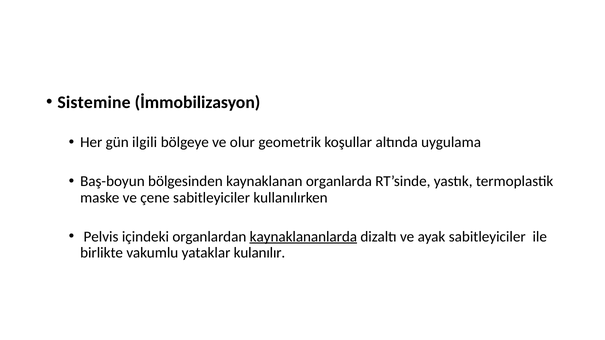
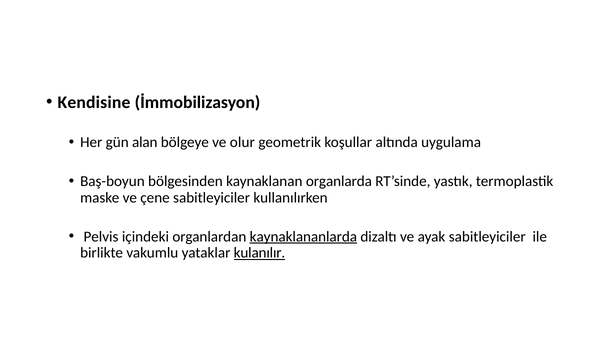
Sistemine: Sistemine -> Kendisine
ilgili: ilgili -> alan
kulanılır underline: none -> present
